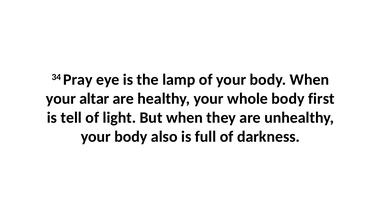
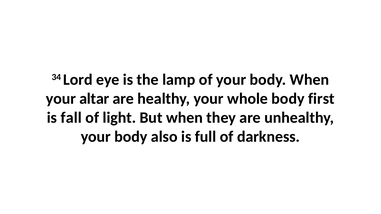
Pray: Pray -> Lord
tell: tell -> fall
